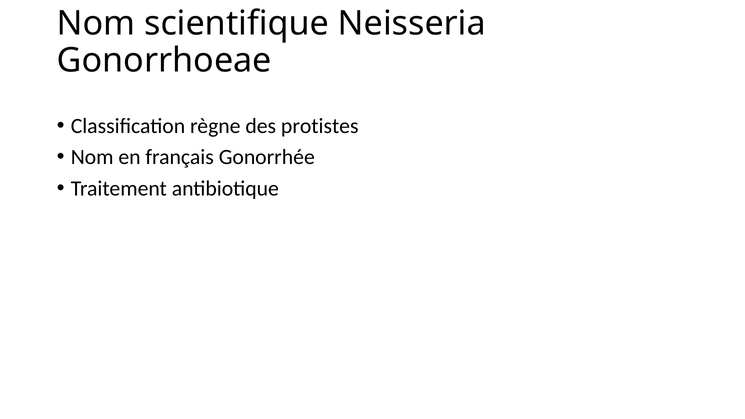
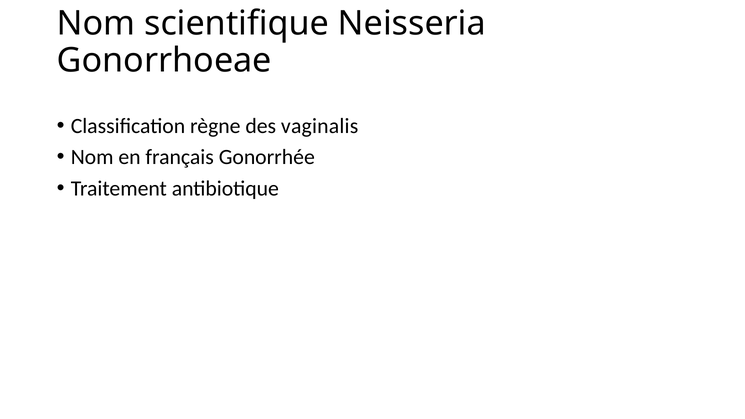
protistes: protistes -> vaginalis
